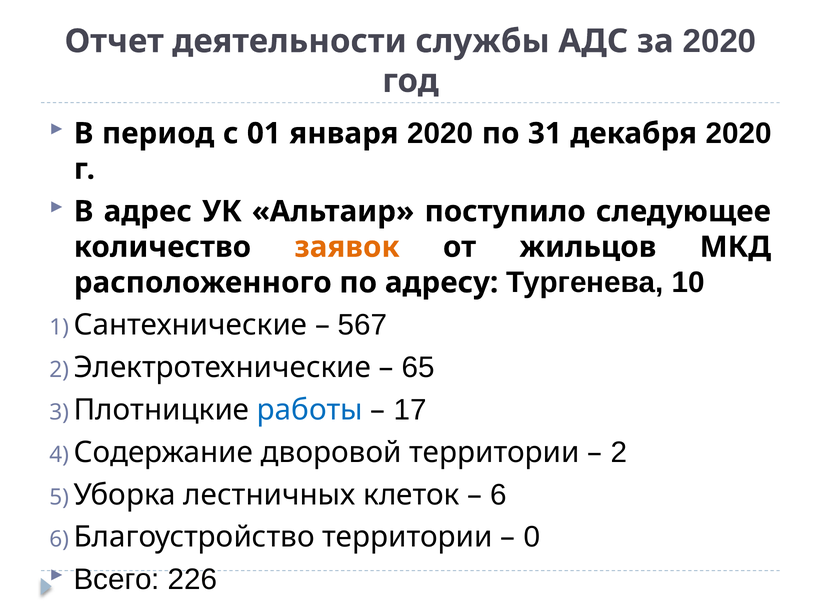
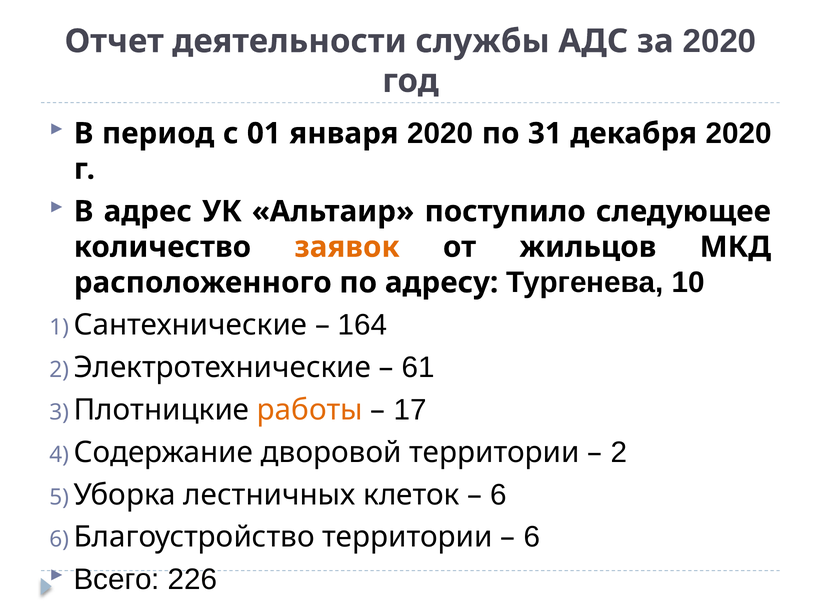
567: 567 -> 164
65: 65 -> 61
работы colour: blue -> orange
0 at (532, 537): 0 -> 6
